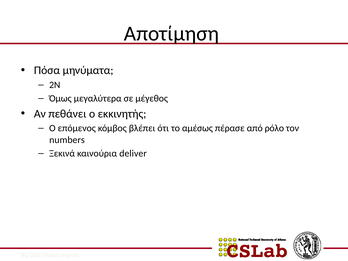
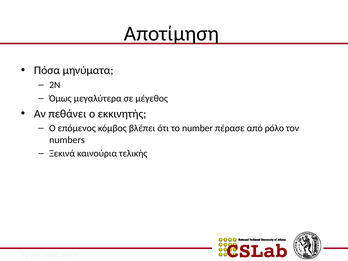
αμέσως: αμέσως -> number
deliver: deliver -> τελικής
